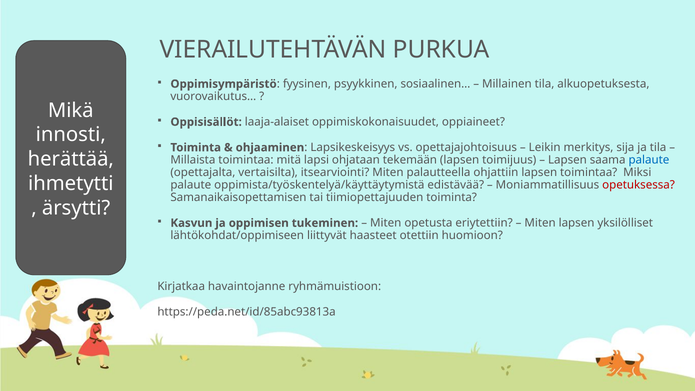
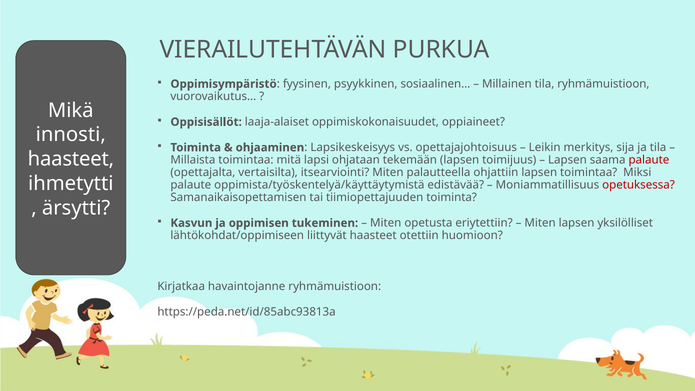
tila alkuopetuksesta: alkuopetuksesta -> ryhmämuistioon
herättää at (71, 159): herättää -> haasteet
palaute at (649, 160) colour: blue -> red
